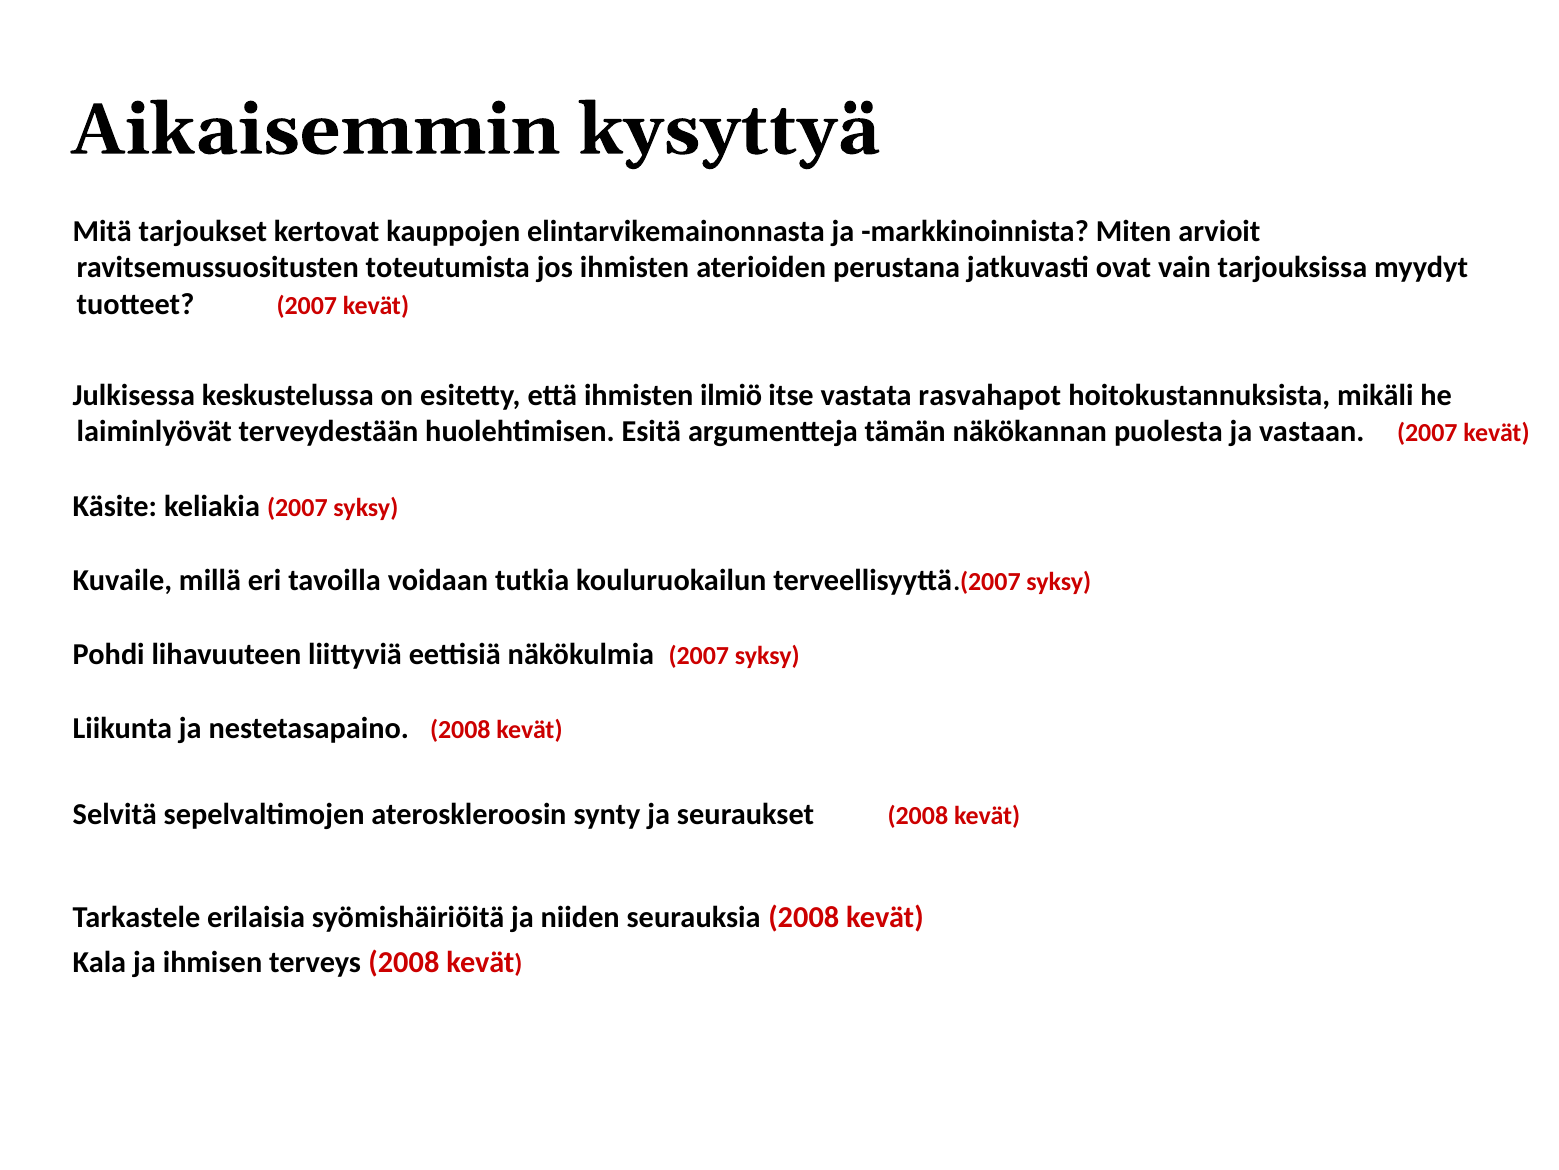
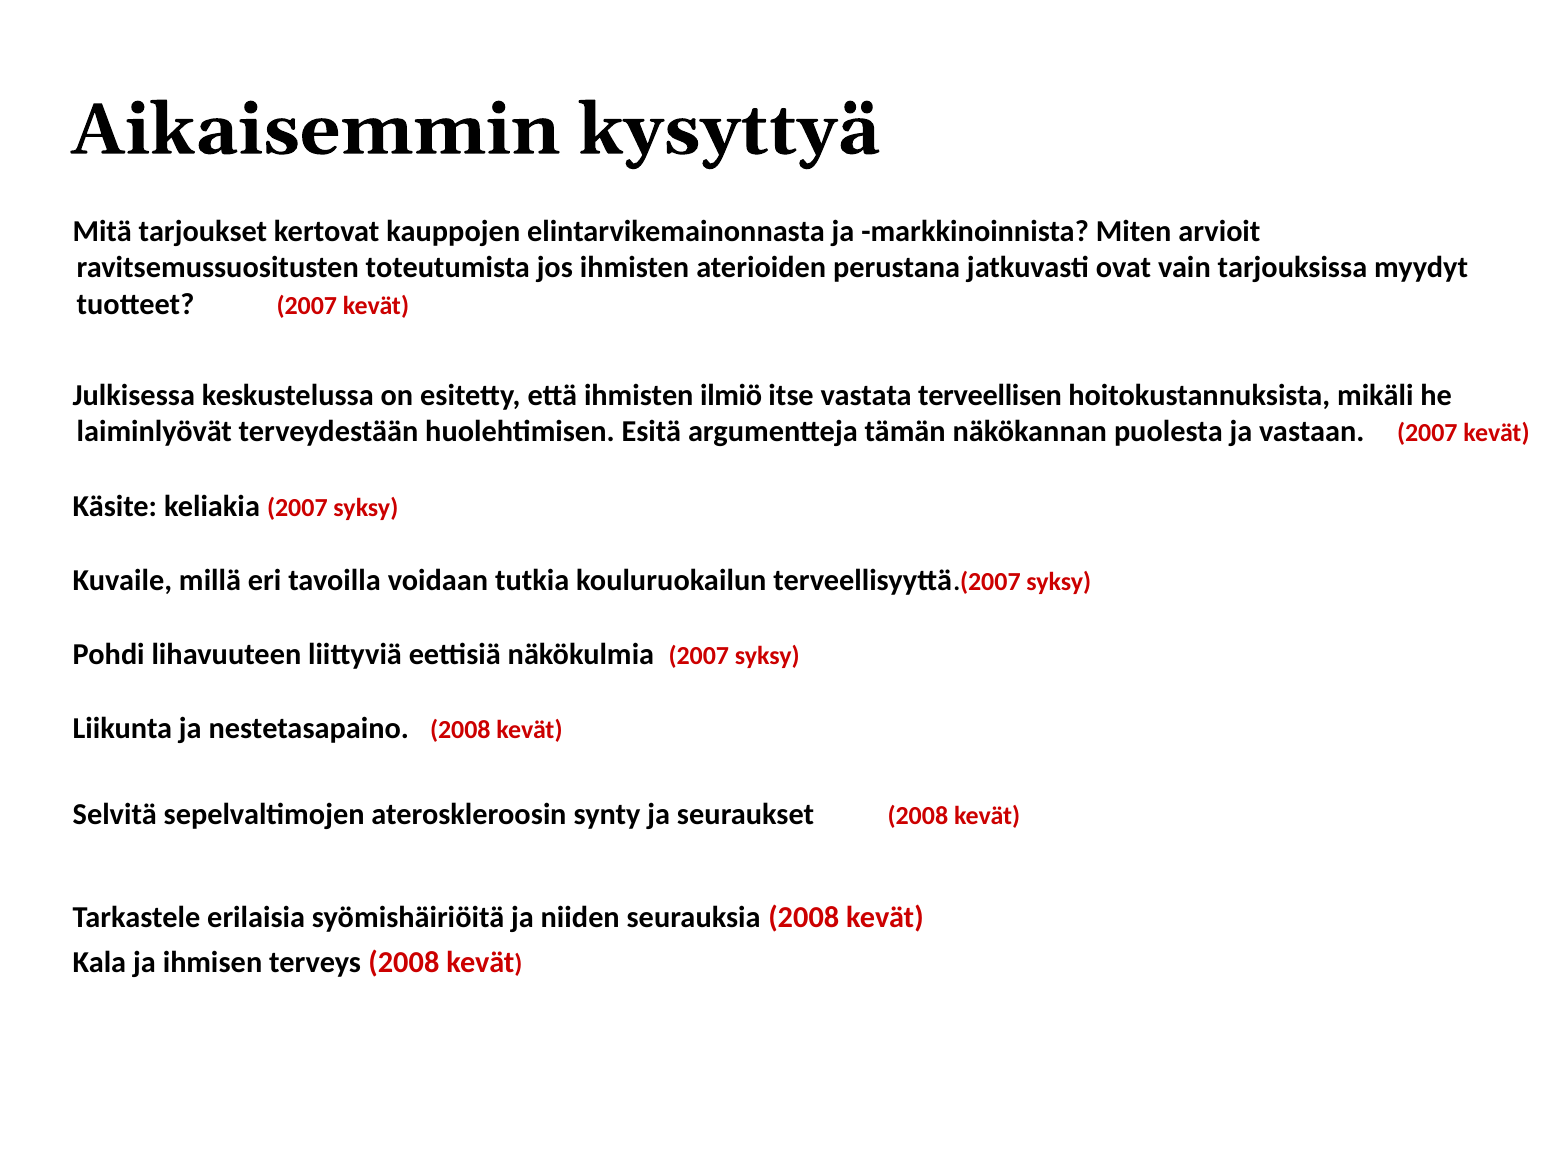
rasvahapot: rasvahapot -> terveellisen
